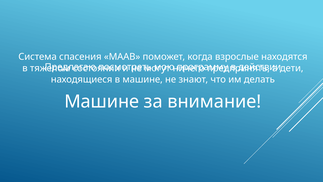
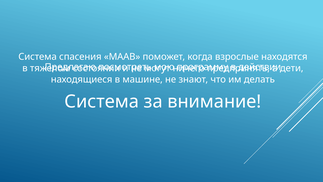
Машине at (102, 101): Машине -> Система
